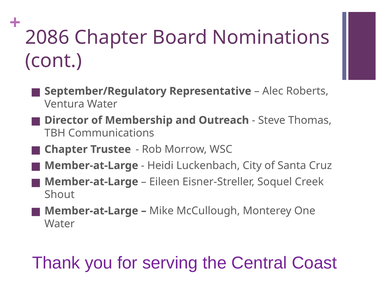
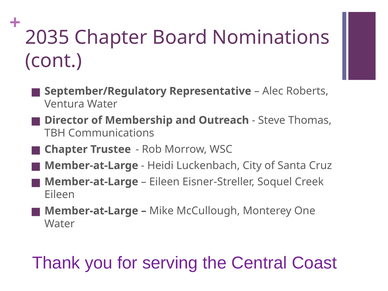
2086: 2086 -> 2035
Shout at (60, 195): Shout -> Eileen
